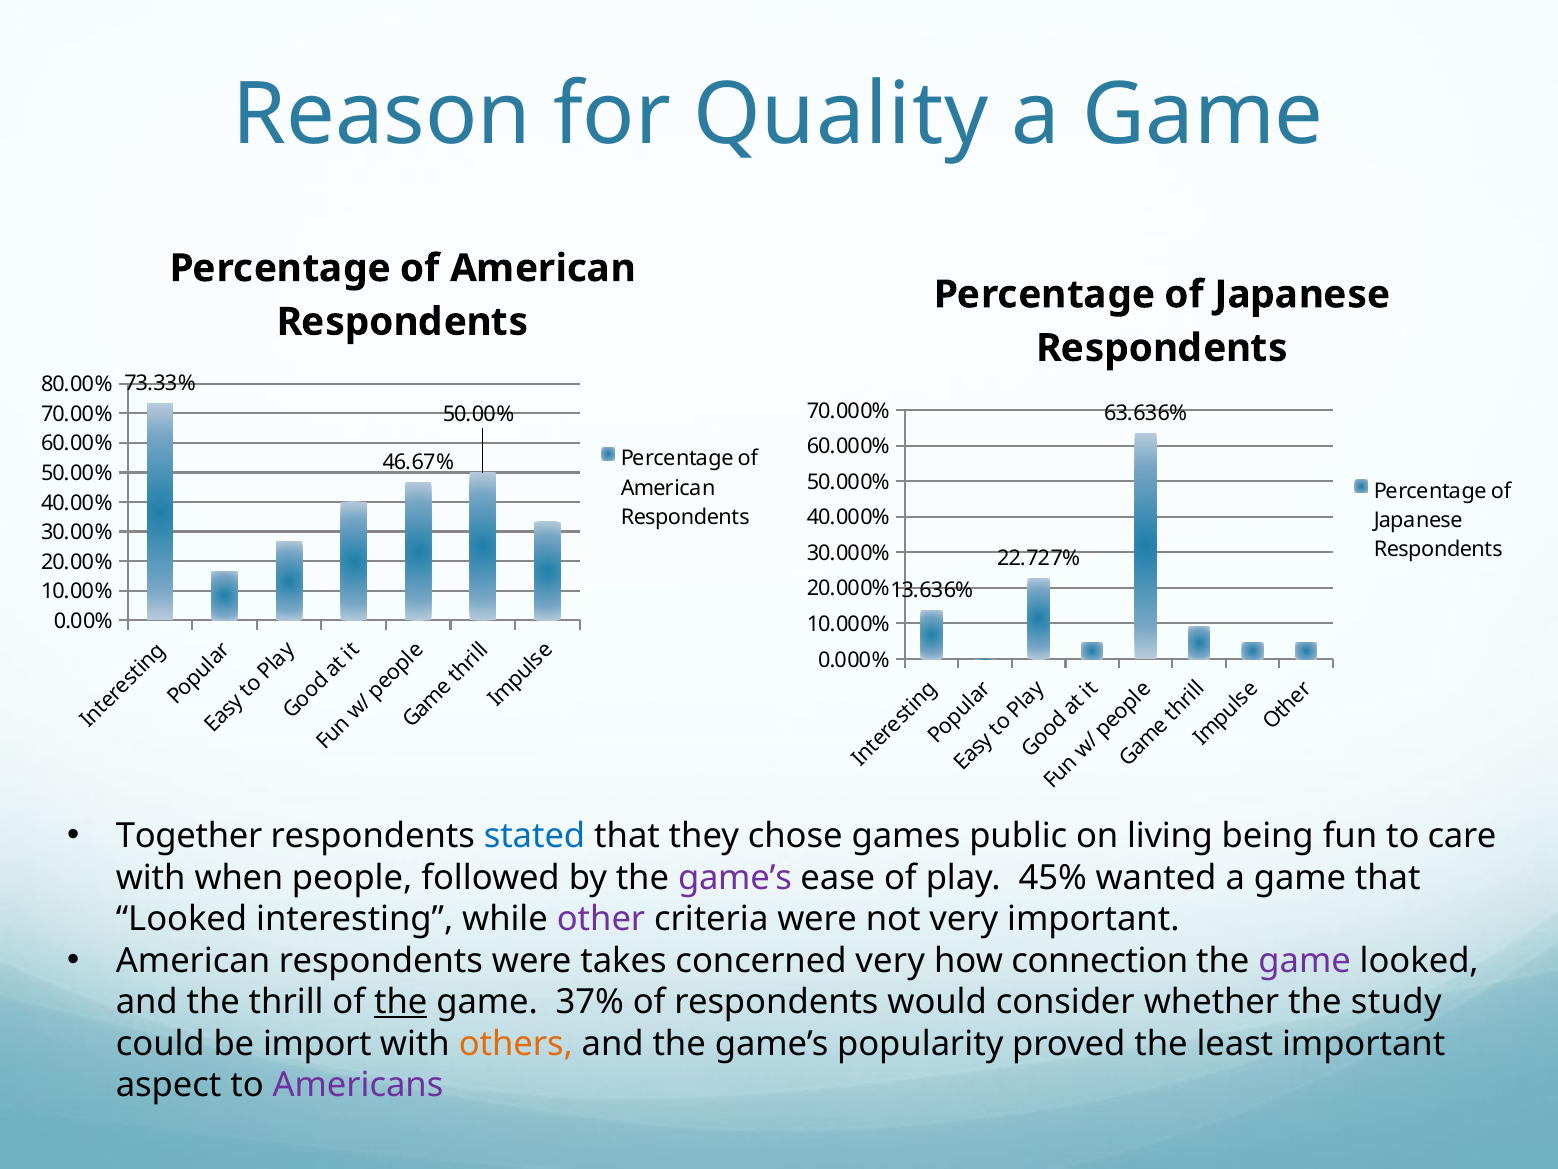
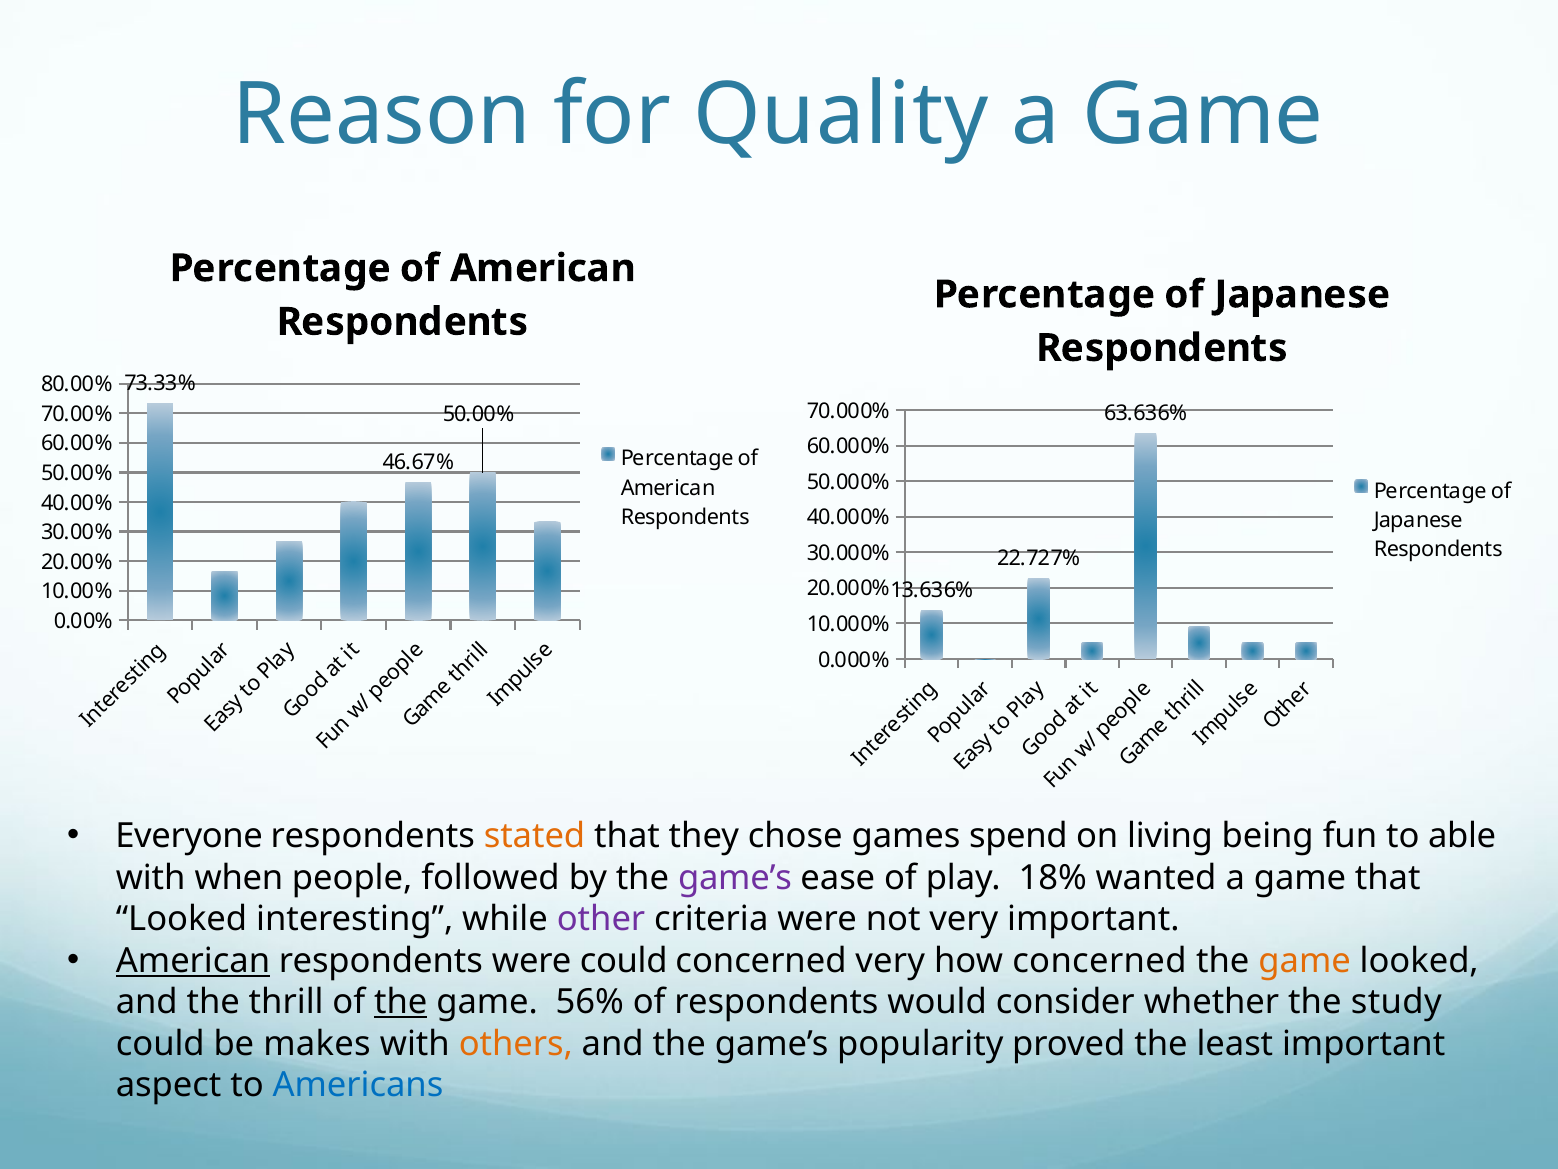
Together: Together -> Everyone
stated colour: blue -> orange
public: public -> spend
care: care -> able
45%: 45% -> 18%
American at (193, 960) underline: none -> present
were takes: takes -> could
how connection: connection -> concerned
game at (1305, 960) colour: purple -> orange
37%: 37% -> 56%
import: import -> makes
Americans colour: purple -> blue
